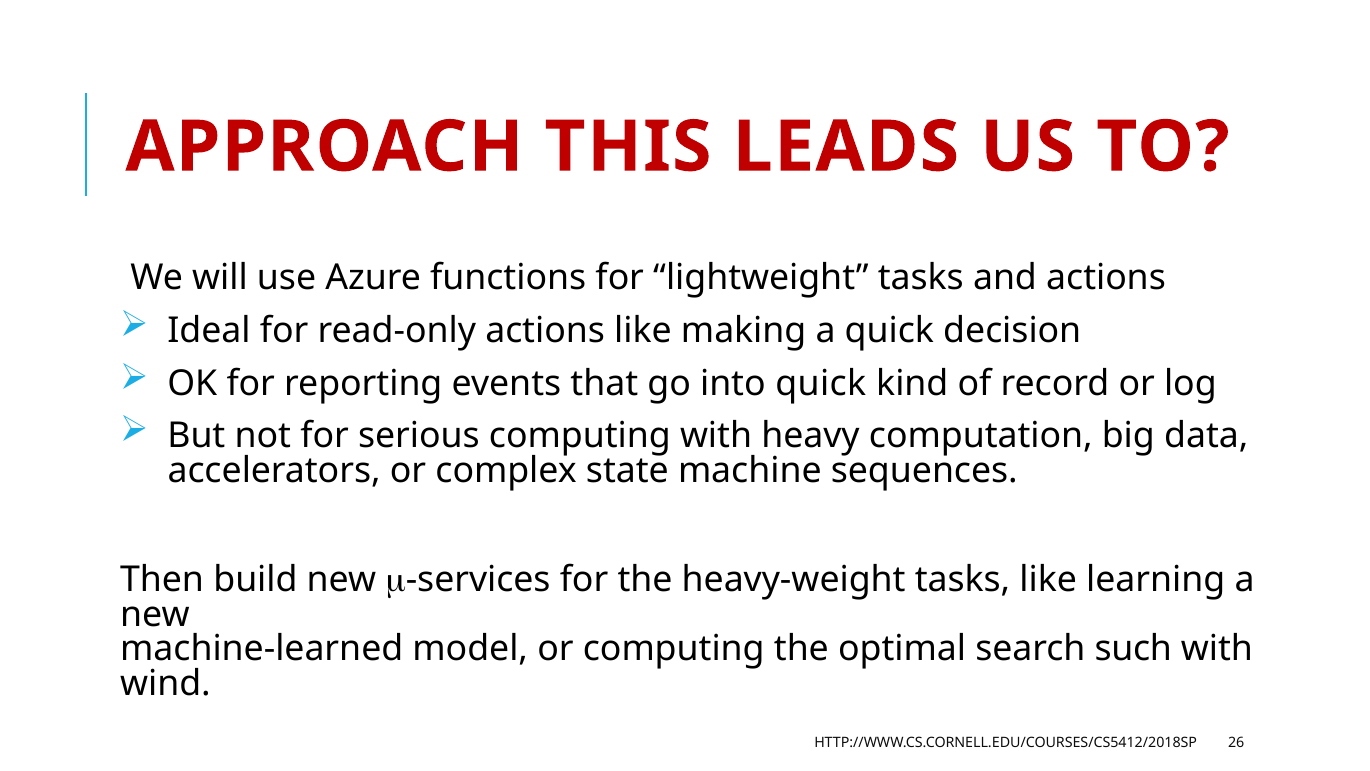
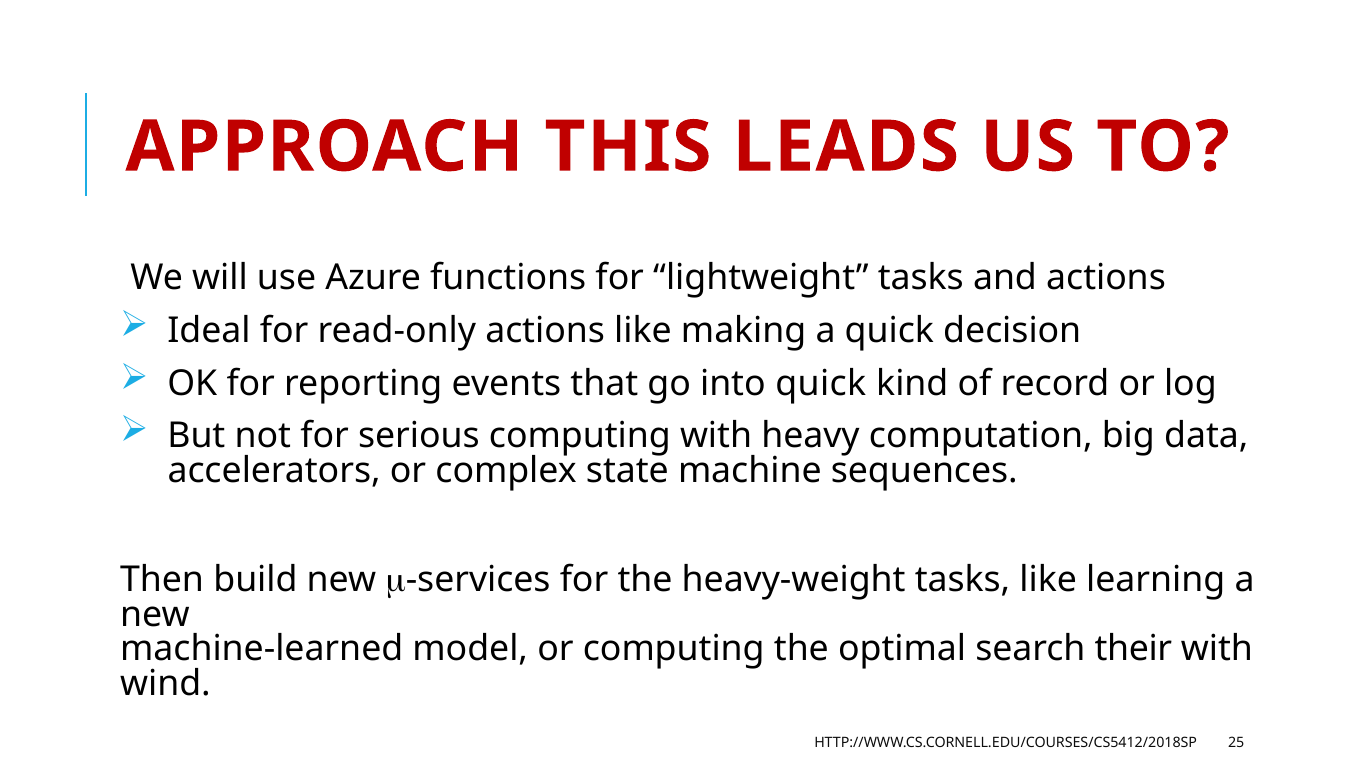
such: such -> their
26: 26 -> 25
